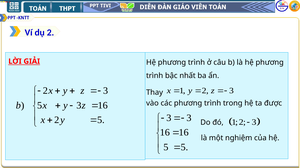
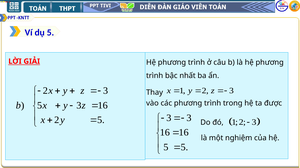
dụ 2: 2 -> 5
